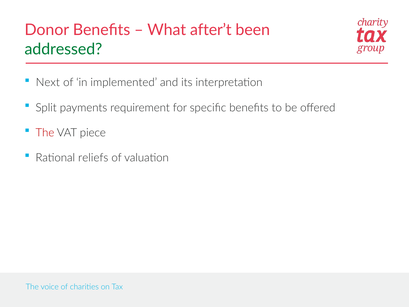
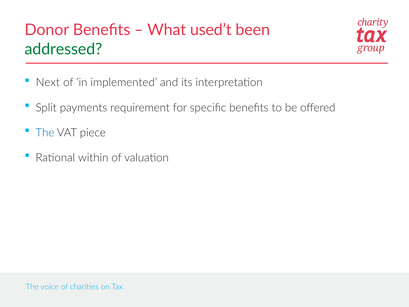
after’t: after’t -> used’t
The at (45, 133) colour: red -> blue
reliefs: reliefs -> within
